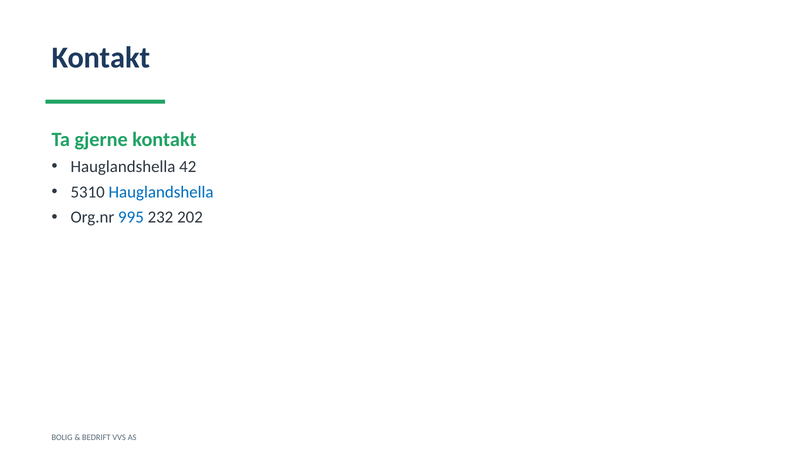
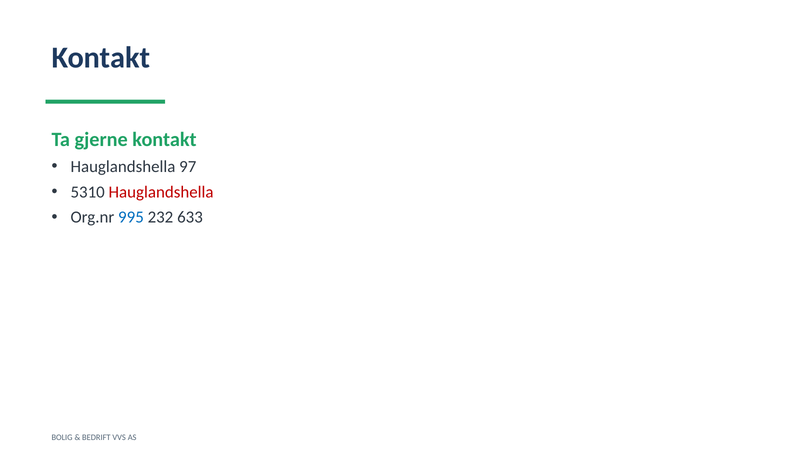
42: 42 -> 97
Hauglandshella at (161, 192) colour: blue -> red
202: 202 -> 633
